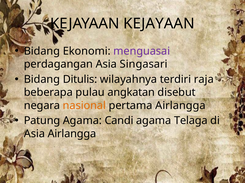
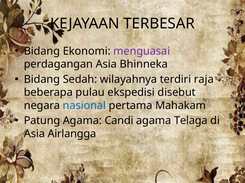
KEJAYAAN KEJAYAAN: KEJAYAAN -> TERBESAR
Singasari: Singasari -> Bhinneka
Ditulis: Ditulis -> Sedah
angkatan: angkatan -> ekspedisi
nasional colour: orange -> blue
pertama Airlangga: Airlangga -> Mahakam
